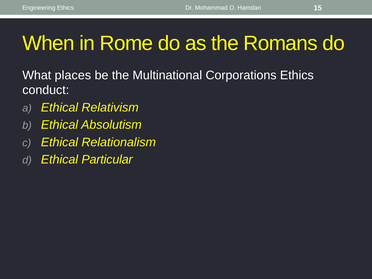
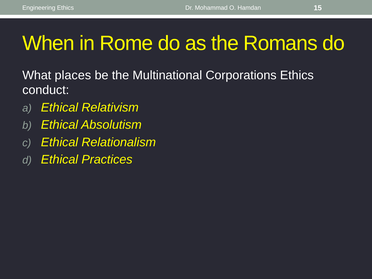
Particular: Particular -> Practices
